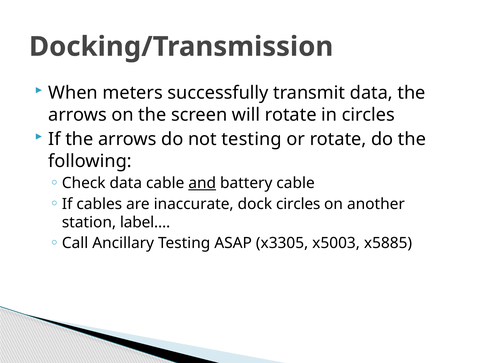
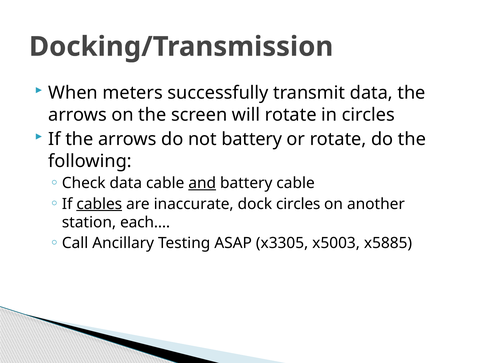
not testing: testing -> battery
cables underline: none -> present
label…: label… -> each…
